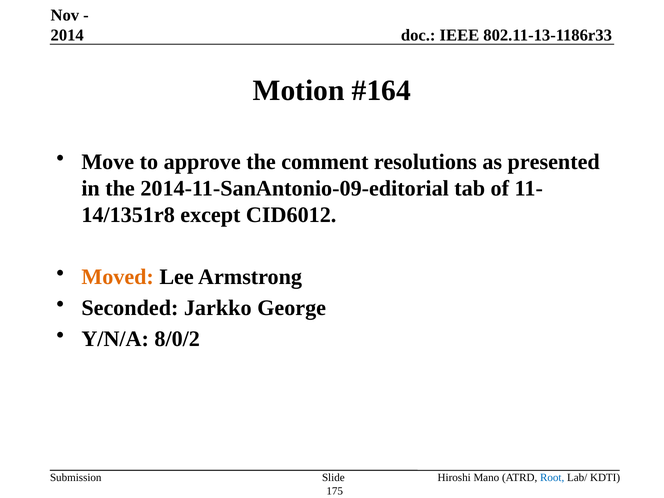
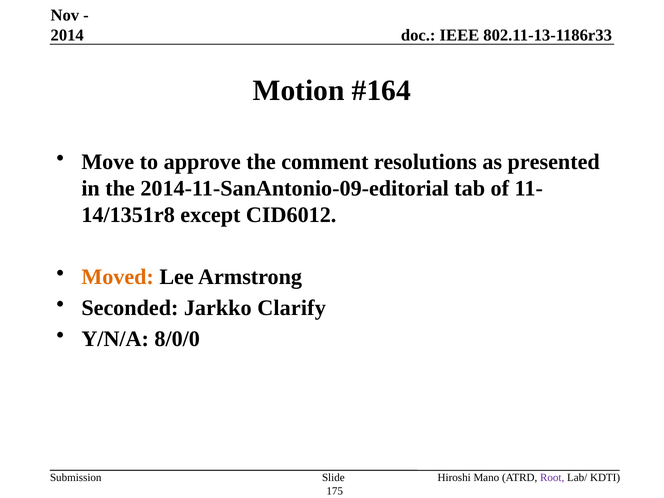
George: George -> Clarify
8/0/2: 8/0/2 -> 8/0/0
Root colour: blue -> purple
